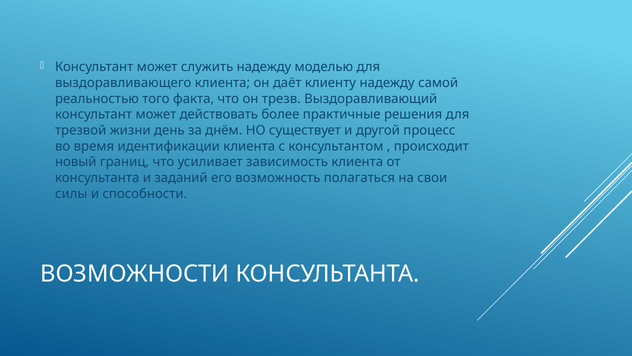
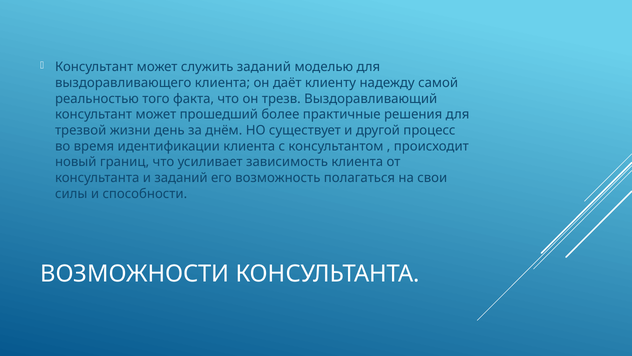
служить надежду: надежду -> заданий
действовать: действовать -> прошедший
